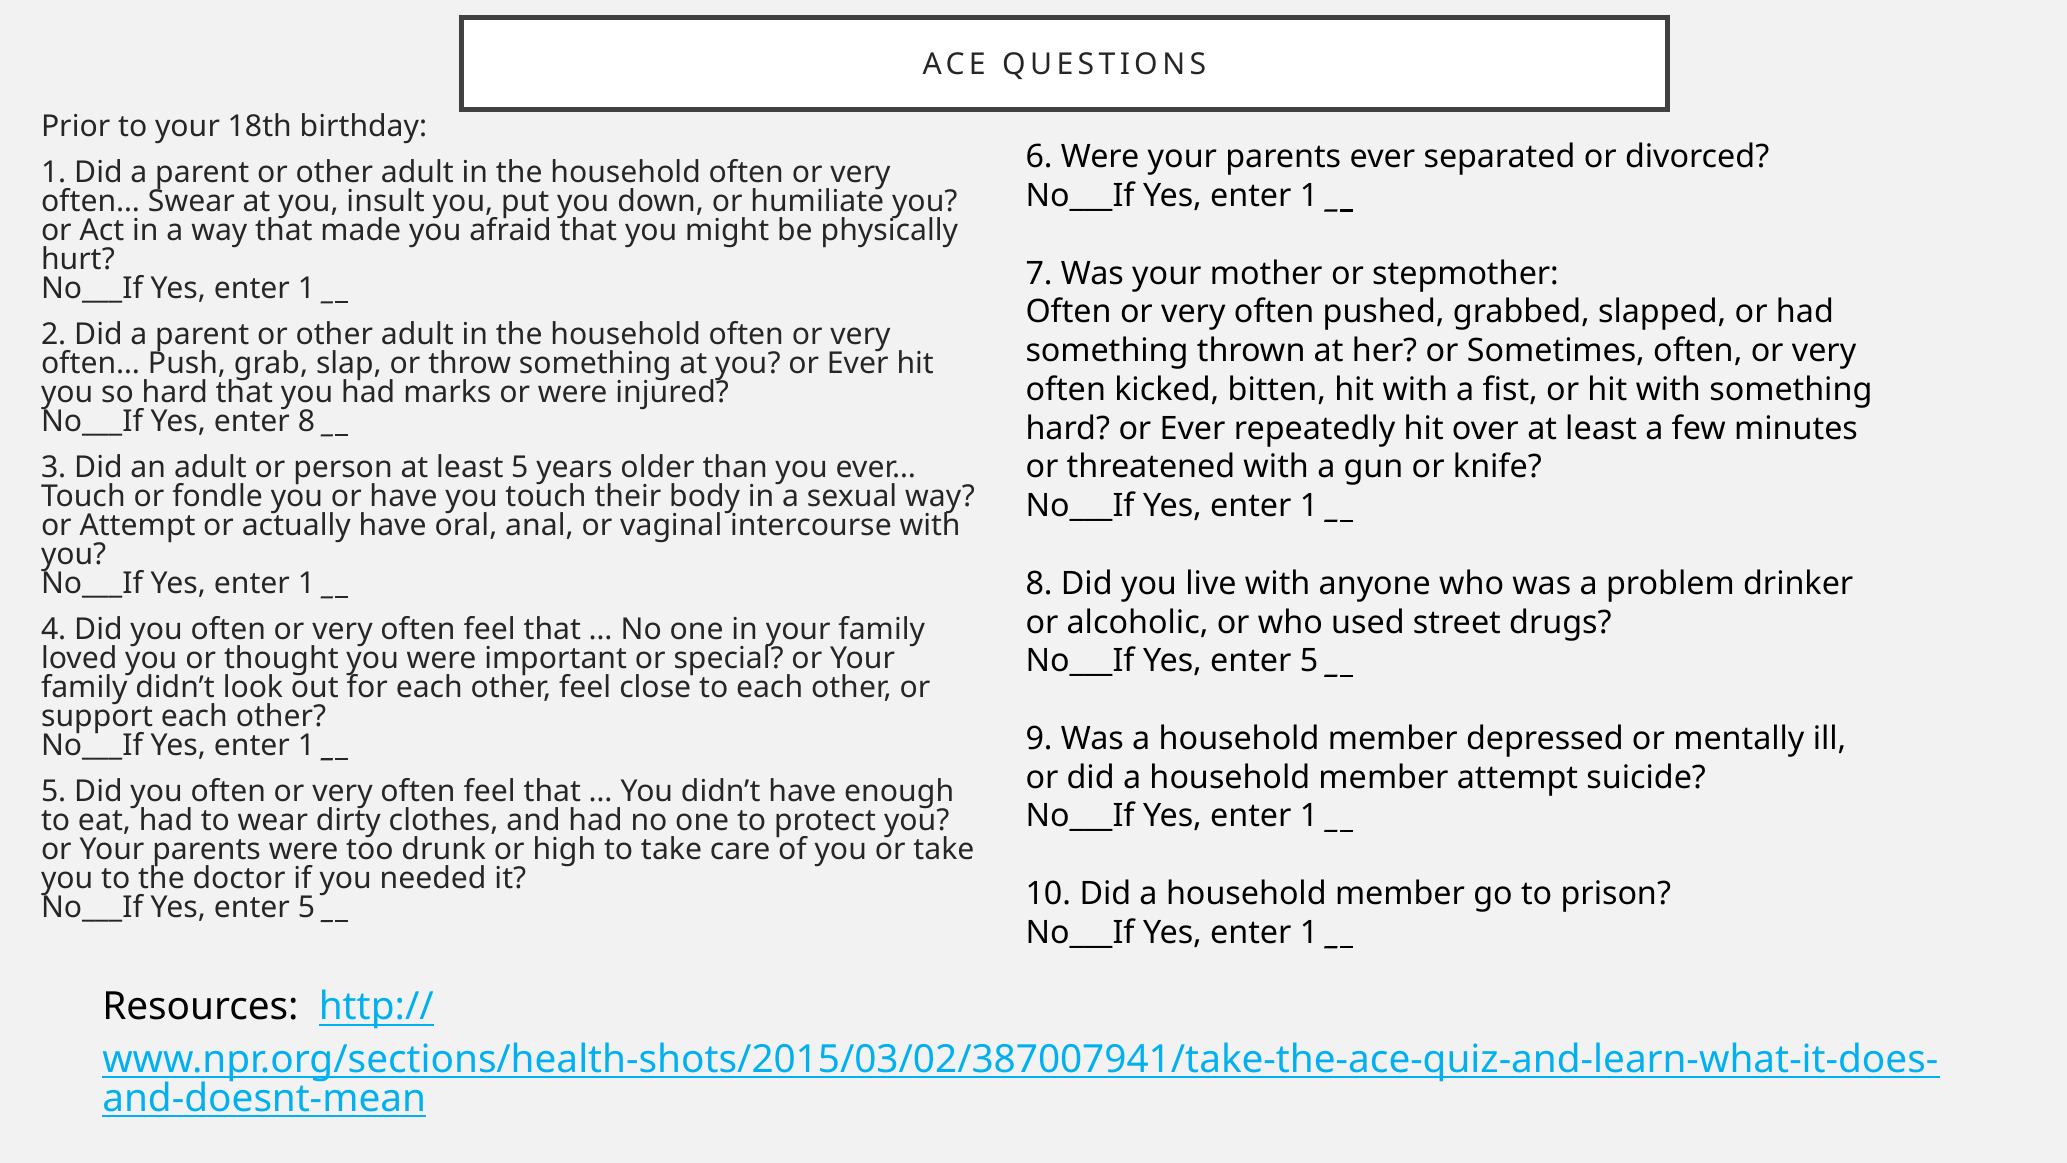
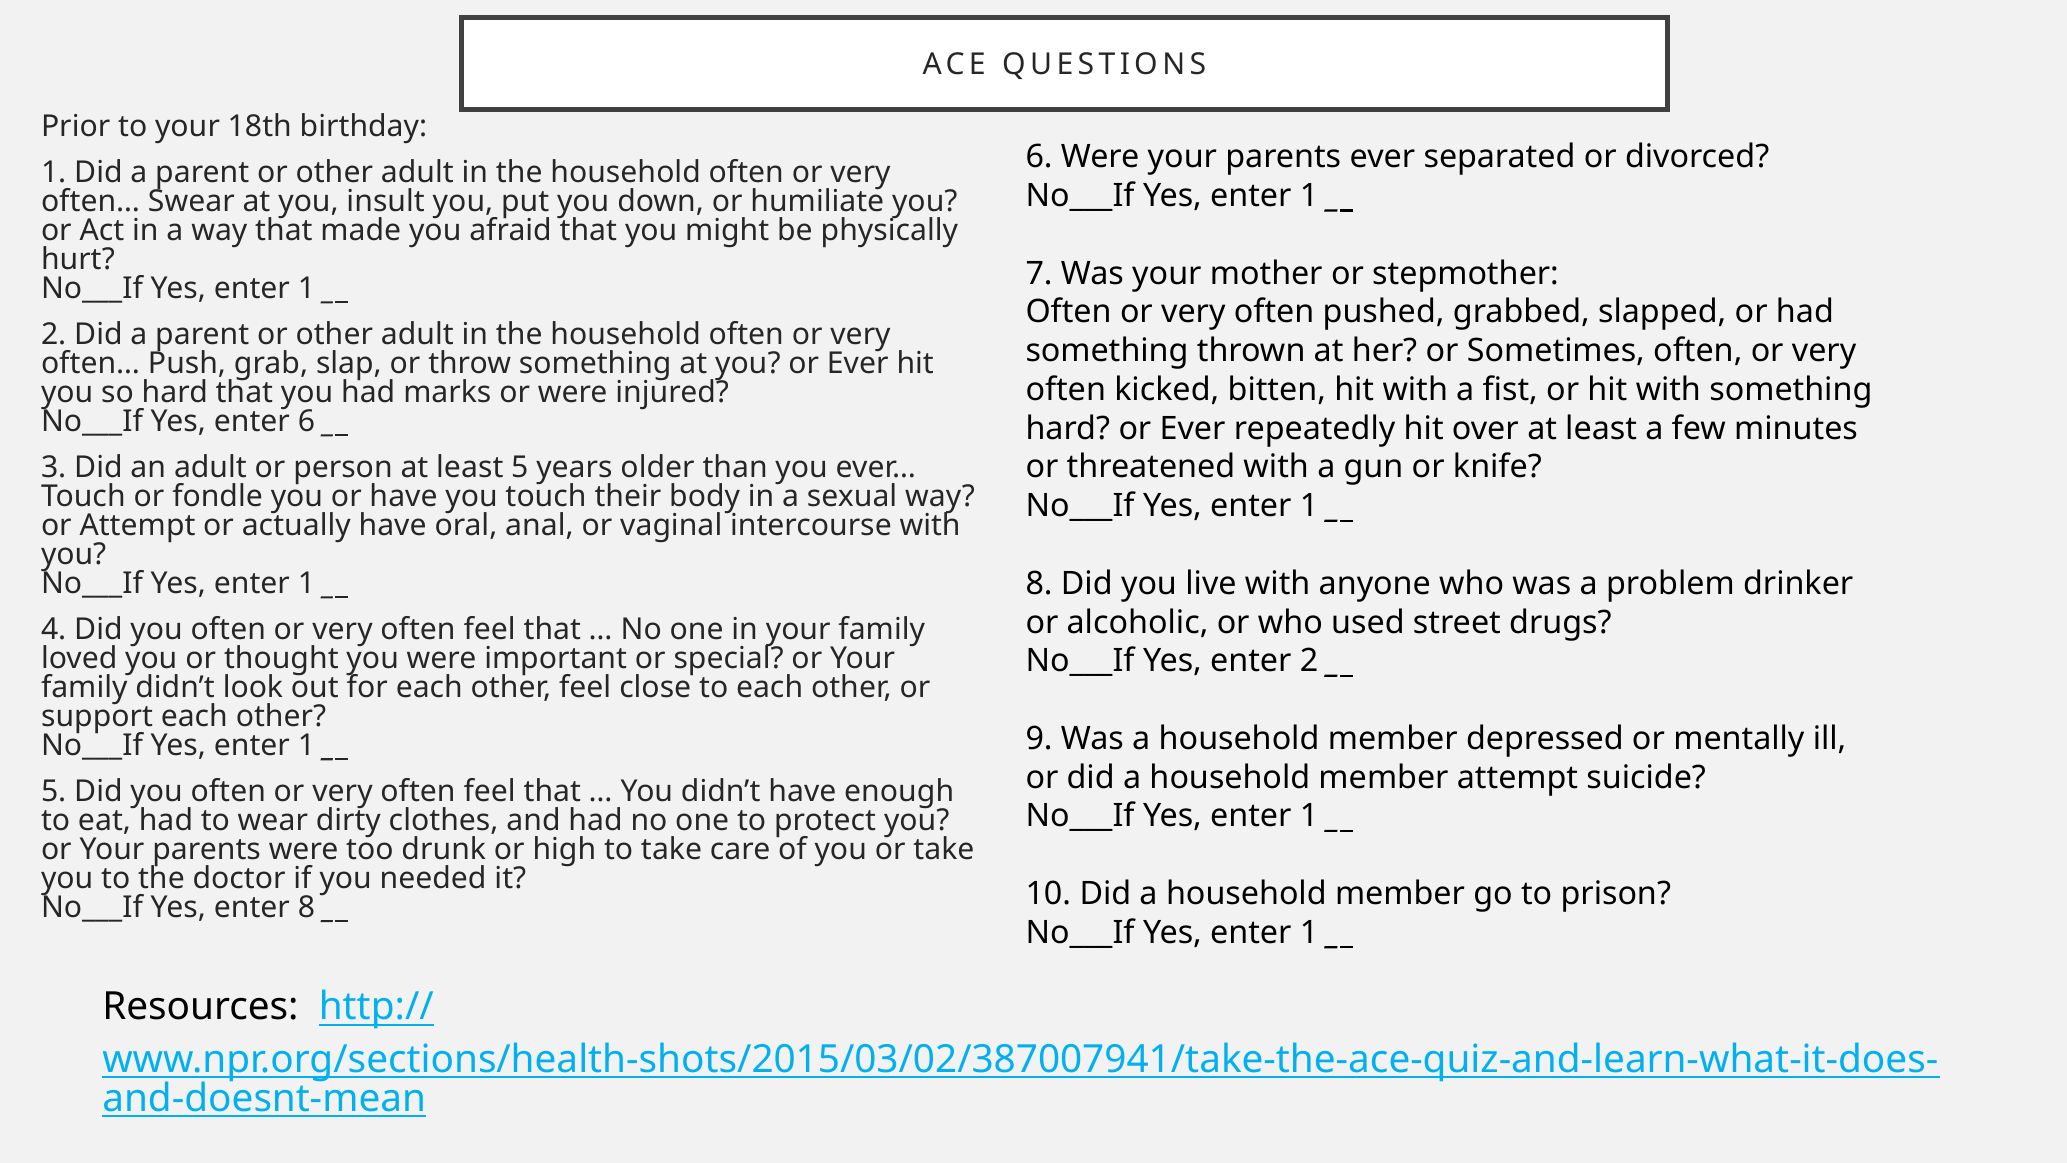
enter 8: 8 -> 6
5 at (1309, 661): 5 -> 2
5 at (306, 907): 5 -> 8
